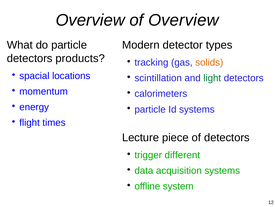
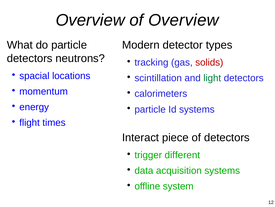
products: products -> neutrons
solids colour: orange -> red
Lecture: Lecture -> Interact
